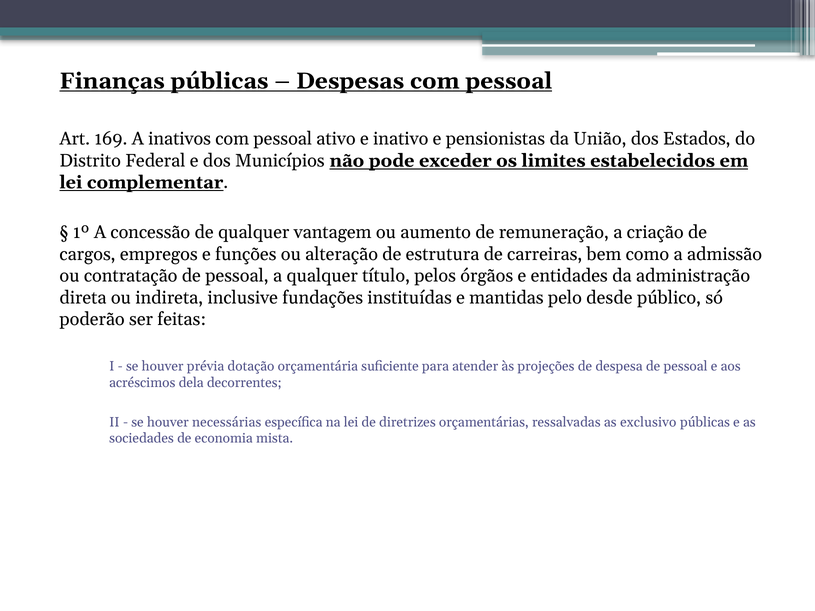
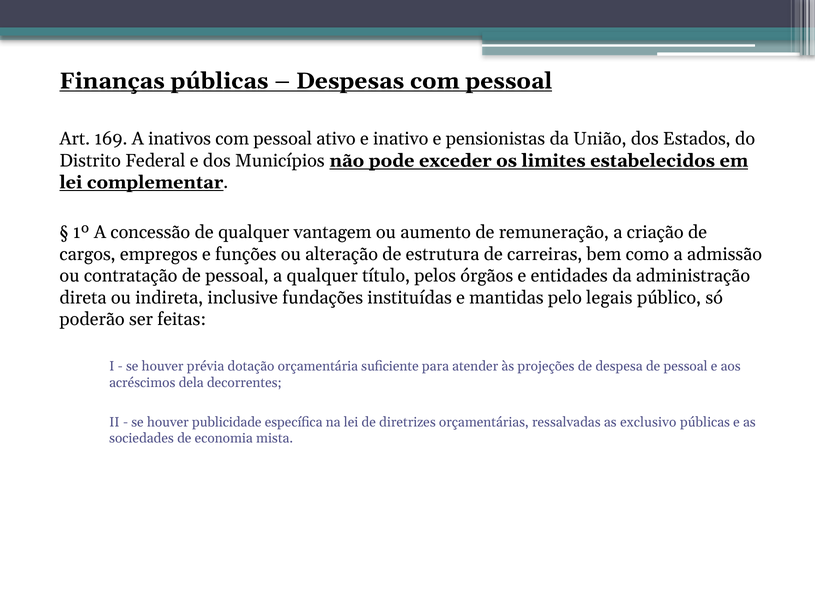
desde: desde -> legais
necessárias: necessárias -> publicidade
